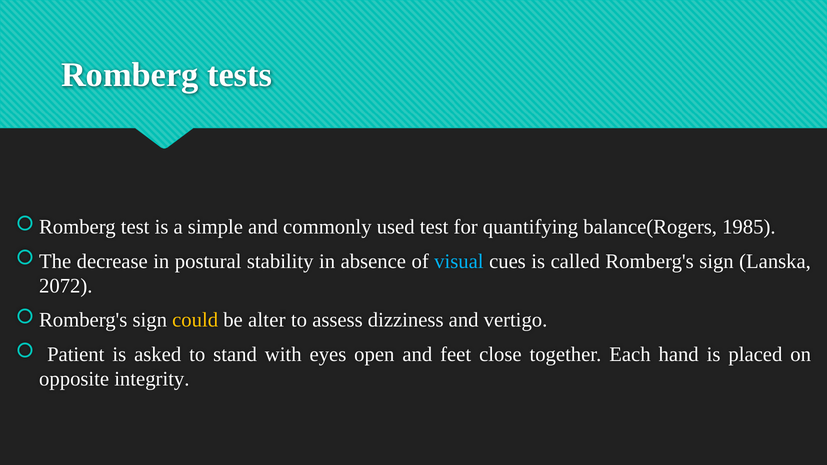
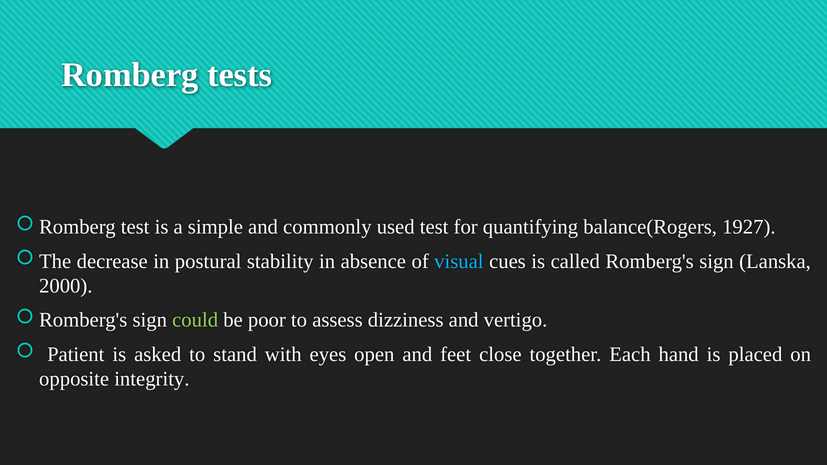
1985: 1985 -> 1927
2072: 2072 -> 2000
could colour: yellow -> light green
alter: alter -> poor
